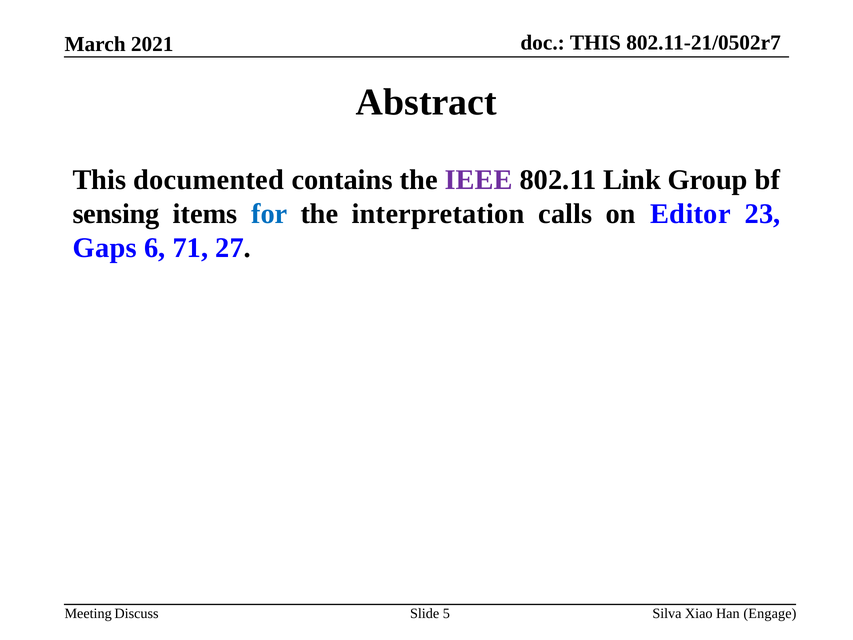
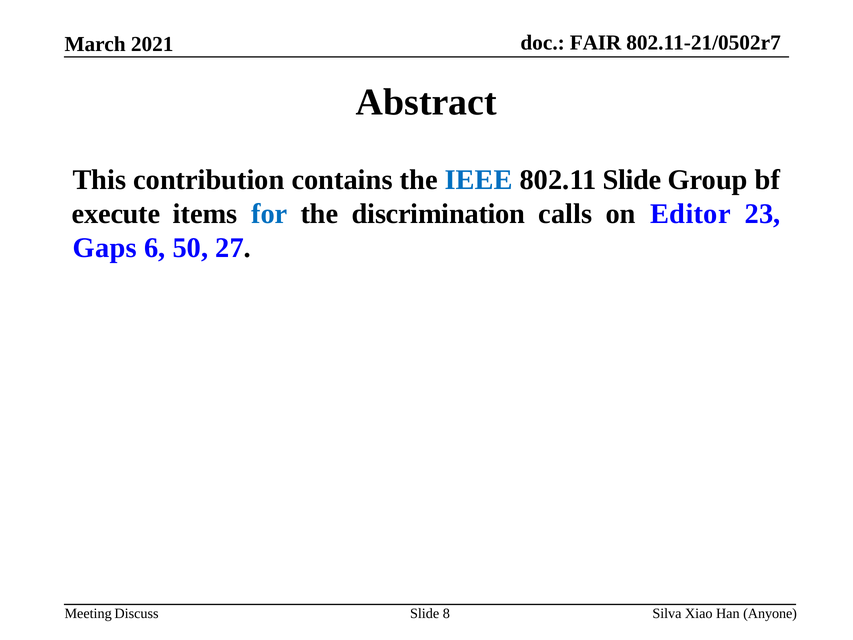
THIS at (595, 43): THIS -> FAIR
documented: documented -> contribution
IEEE colour: purple -> blue
802.11 Link: Link -> Slide
sensing: sensing -> execute
interpretation: interpretation -> discrimination
71: 71 -> 50
5: 5 -> 8
Engage: Engage -> Anyone
